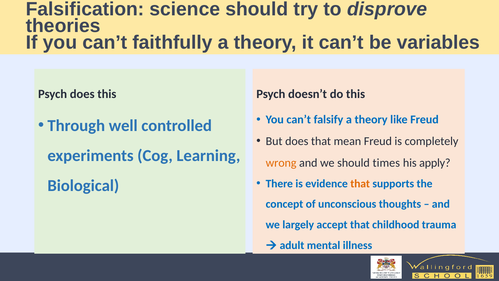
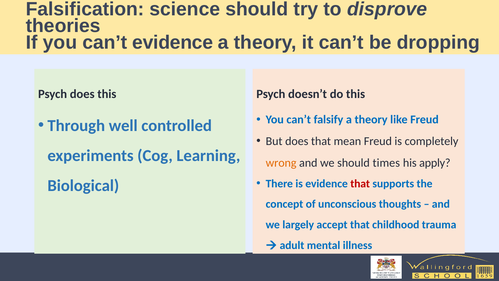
can’t faithfully: faithfully -> evidence
variables: variables -> dropping
that at (360, 183) colour: orange -> red
